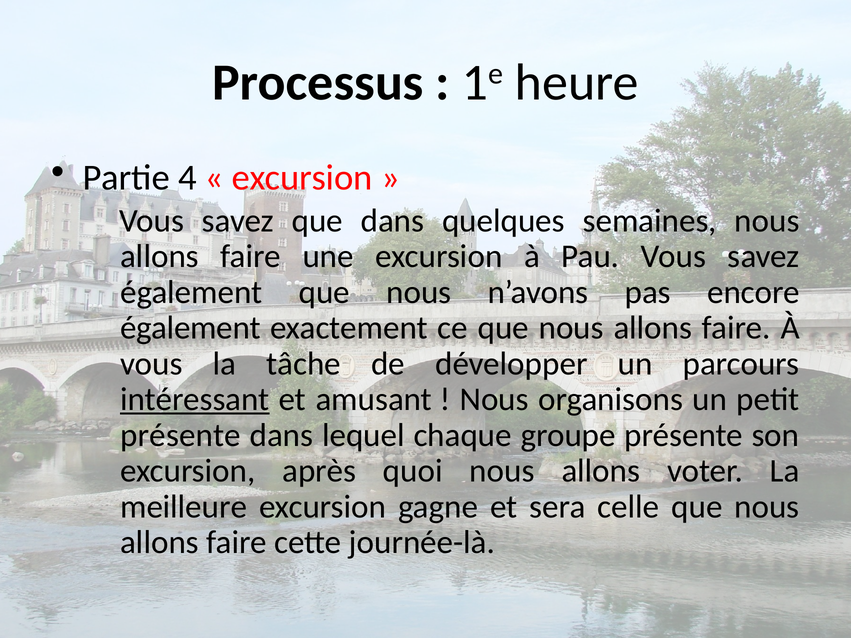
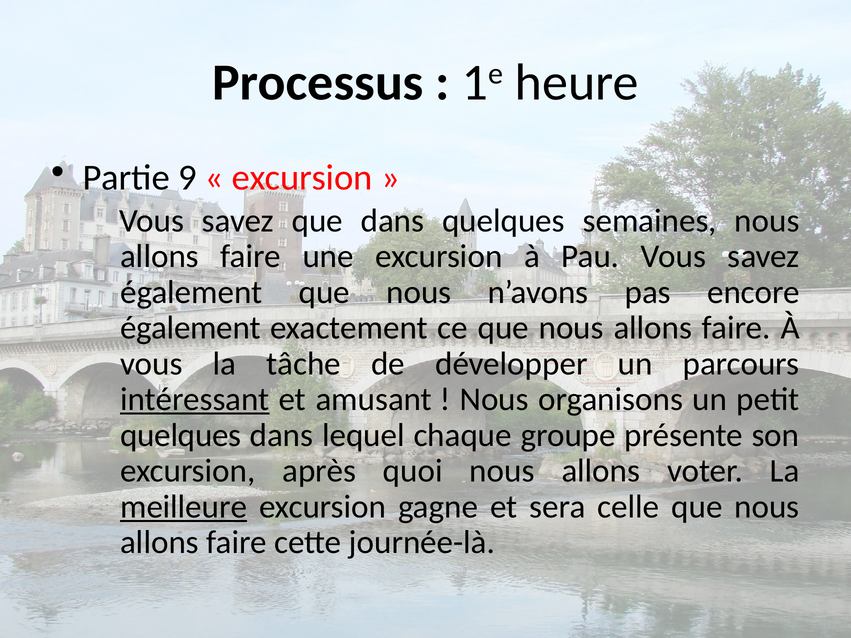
4: 4 -> 9
présente at (181, 435): présente -> quelques
meilleure underline: none -> present
